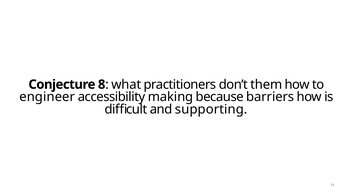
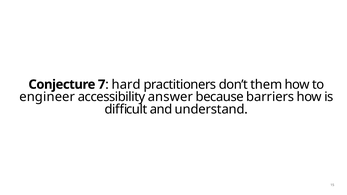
8: 8 -> 7
what: what -> hard
making: making -> answer
supporting: supporting -> understand
